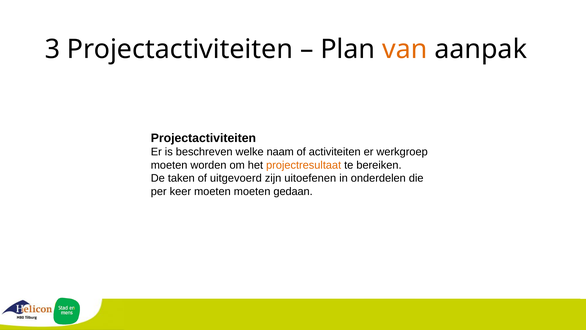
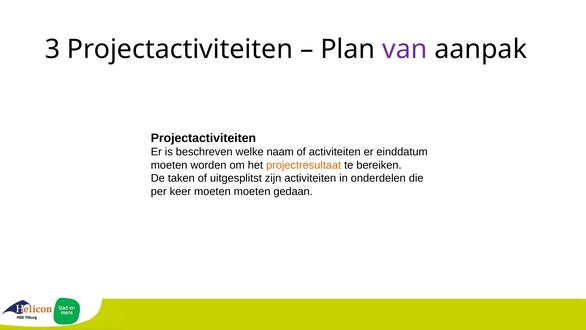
van colour: orange -> purple
werkgroep: werkgroep -> einddatum
uitgevoerd: uitgevoerd -> uitgesplitst
zijn uitoefenen: uitoefenen -> activiteiten
